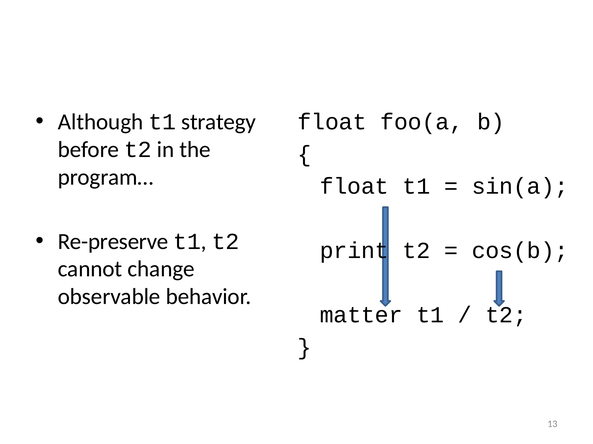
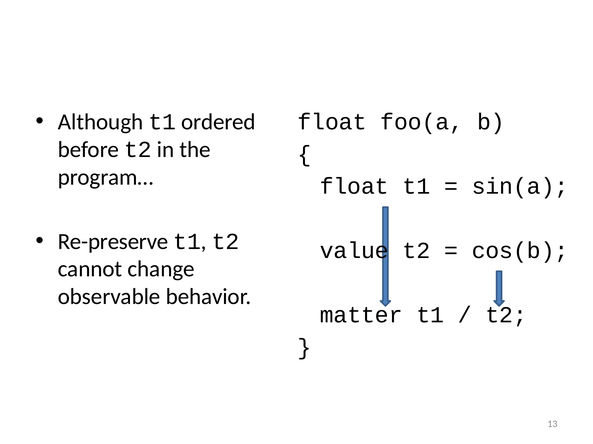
strategy: strategy -> ordered
print: print -> value
